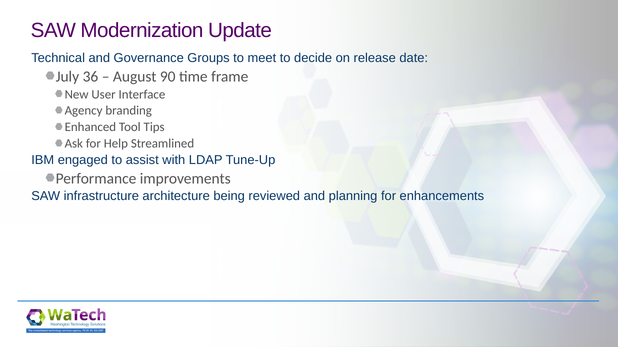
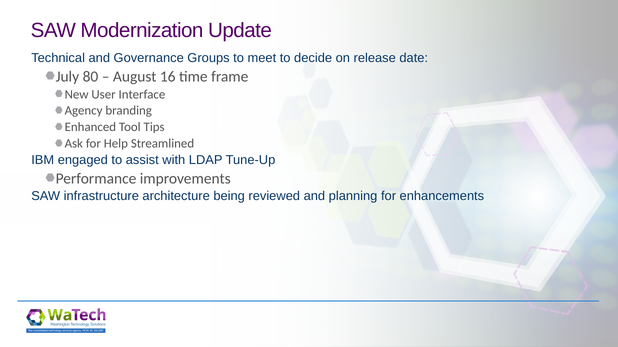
36: 36 -> 80
90: 90 -> 16
